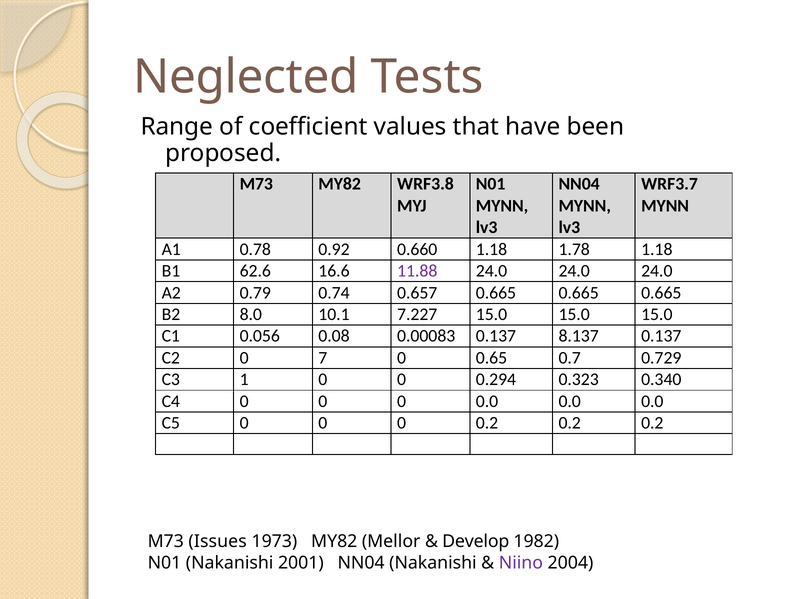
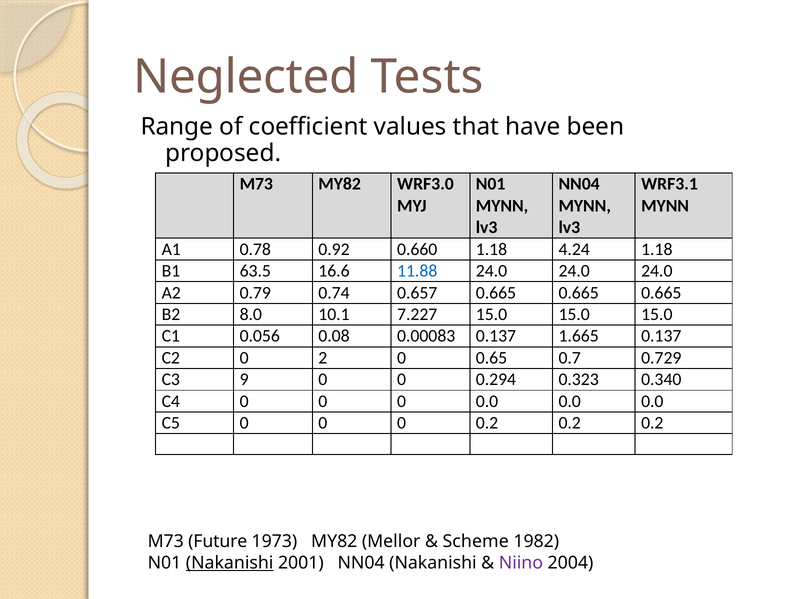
WRF3.8: WRF3.8 -> WRF3.0
WRF3.7: WRF3.7 -> WRF3.1
1.78: 1.78 -> 4.24
62.6: 62.6 -> 63.5
11.88 colour: purple -> blue
8.137: 8.137 -> 1.665
7: 7 -> 2
1: 1 -> 9
Issues: Issues -> Future
Develop: Develop -> Scheme
Nakanishi at (230, 563) underline: none -> present
